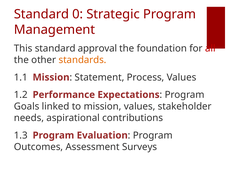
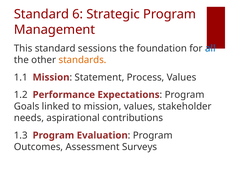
0: 0 -> 6
approval: approval -> sessions
all colour: red -> blue
